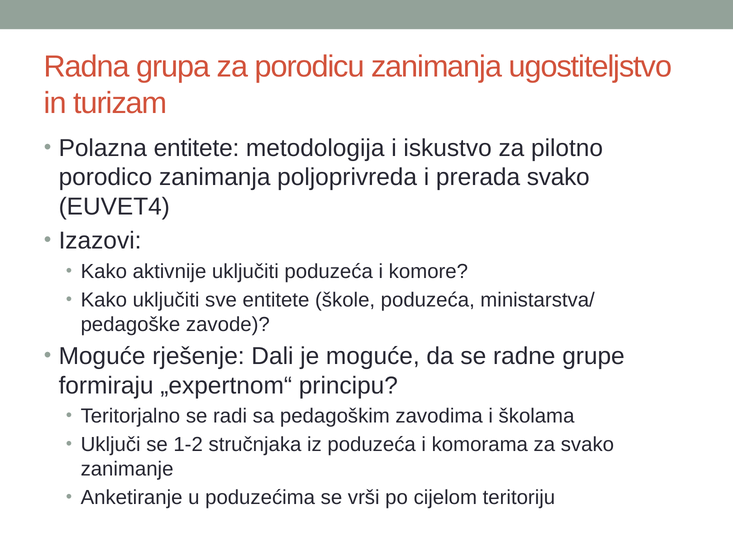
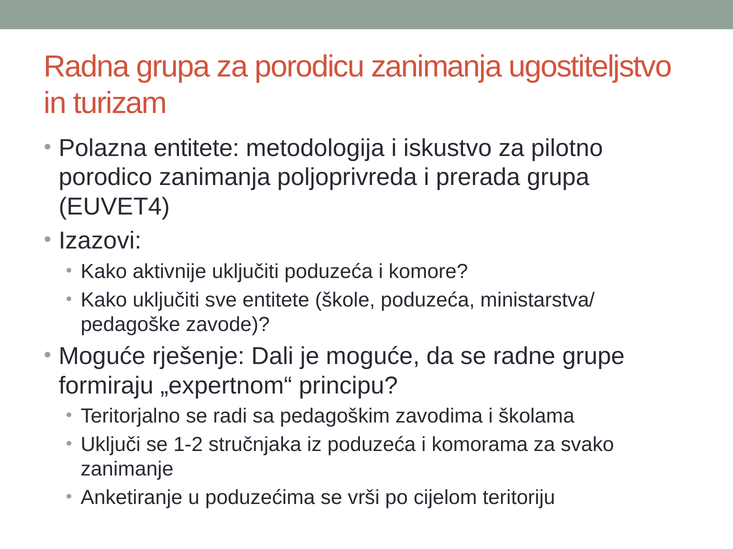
prerada svako: svako -> grupa
